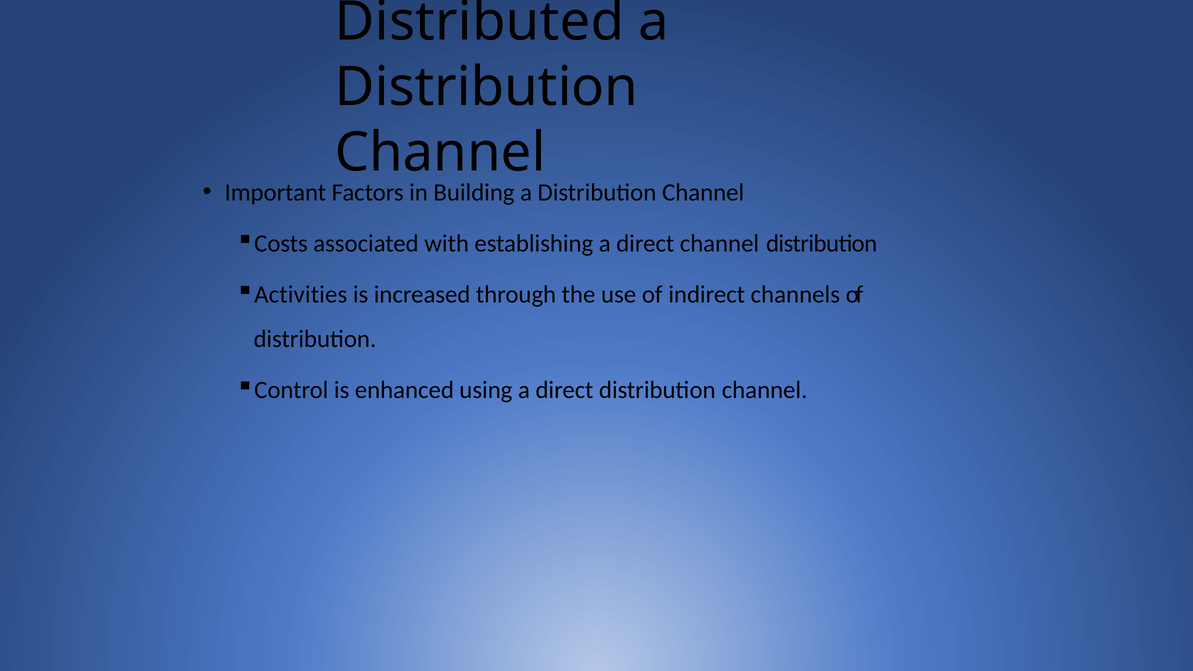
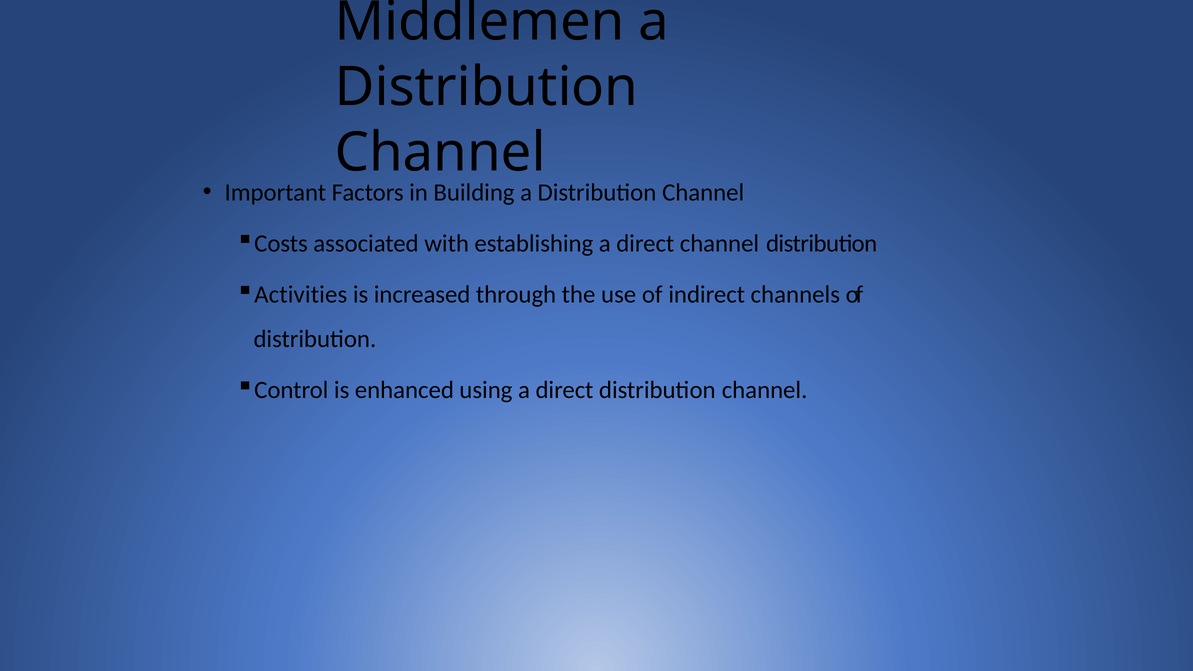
Distributed: Distributed -> Middlemen
